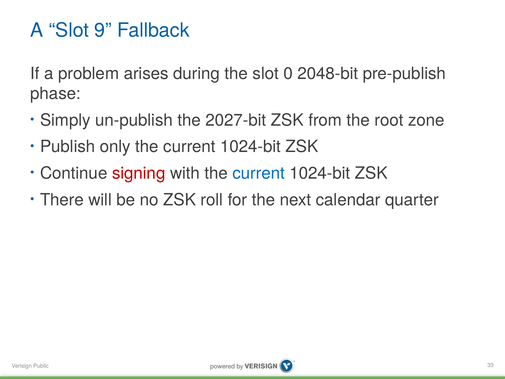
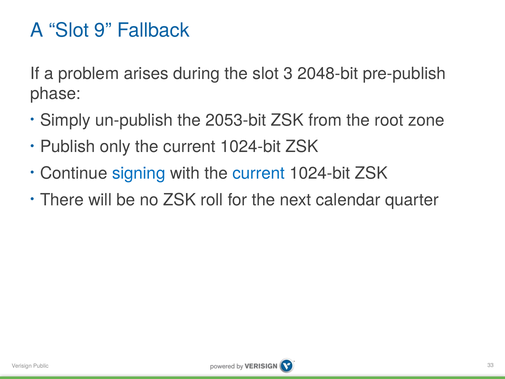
0: 0 -> 3
2027-bit: 2027-bit -> 2053-bit
signing colour: red -> blue
